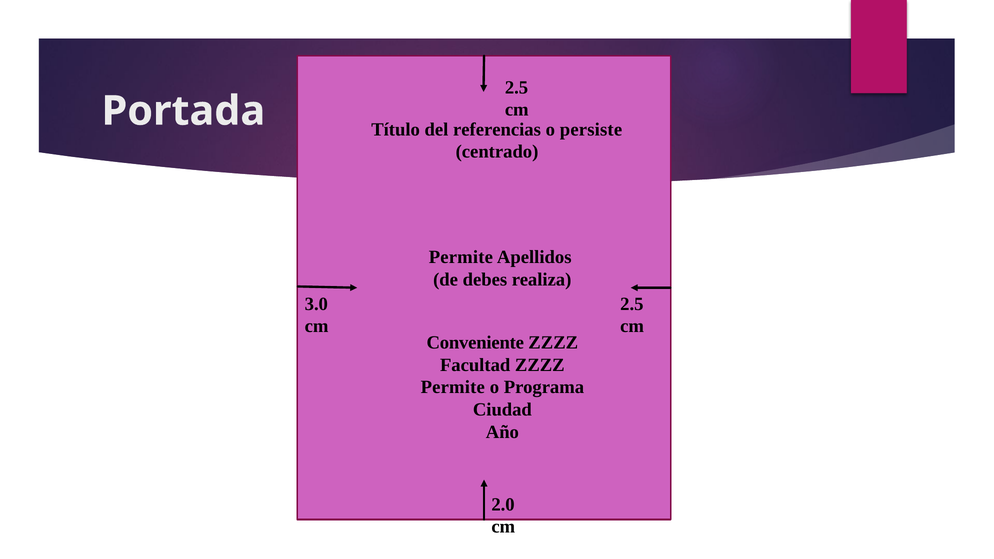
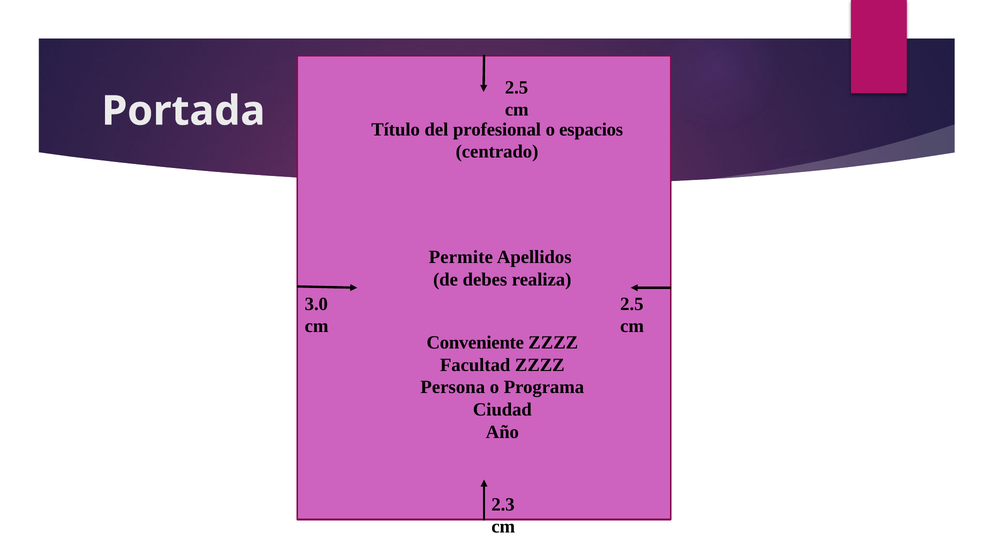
referencias: referencias -> profesional
persiste: persiste -> espacios
Permite at (453, 387): Permite -> Persona
2.0: 2.0 -> 2.3
